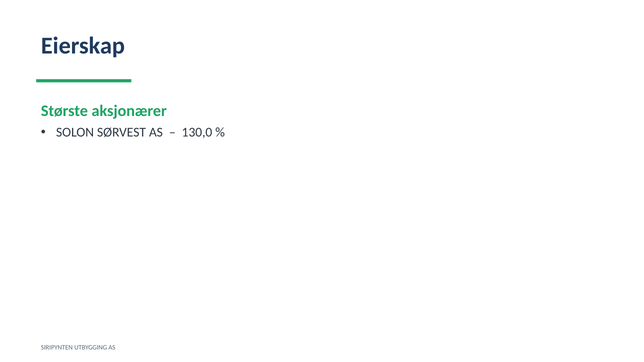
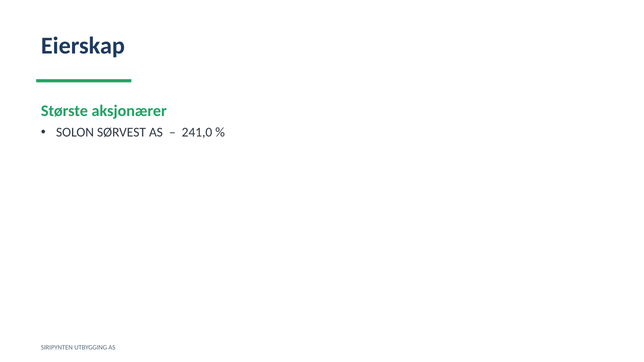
130,0: 130,0 -> 241,0
